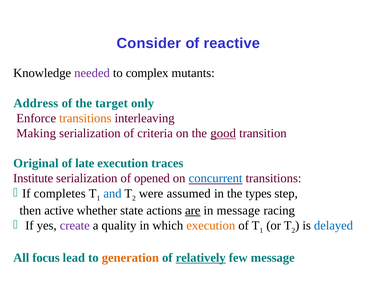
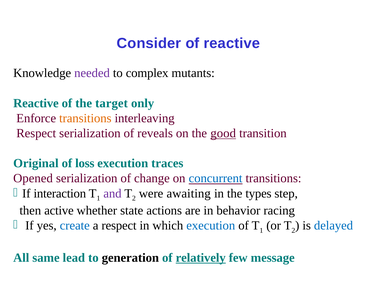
Address at (36, 103): Address -> Reactive
Making at (36, 134): Making -> Respect
criteria: criteria -> reveals
late: late -> loss
Institute: Institute -> Opened
opened: opened -> change
completes: completes -> interaction
and colour: blue -> purple
assumed: assumed -> awaiting
are underline: present -> none
in message: message -> behavior
create colour: purple -> blue
a quality: quality -> respect
execution at (211, 226) colour: orange -> blue
focus: focus -> same
generation colour: orange -> black
